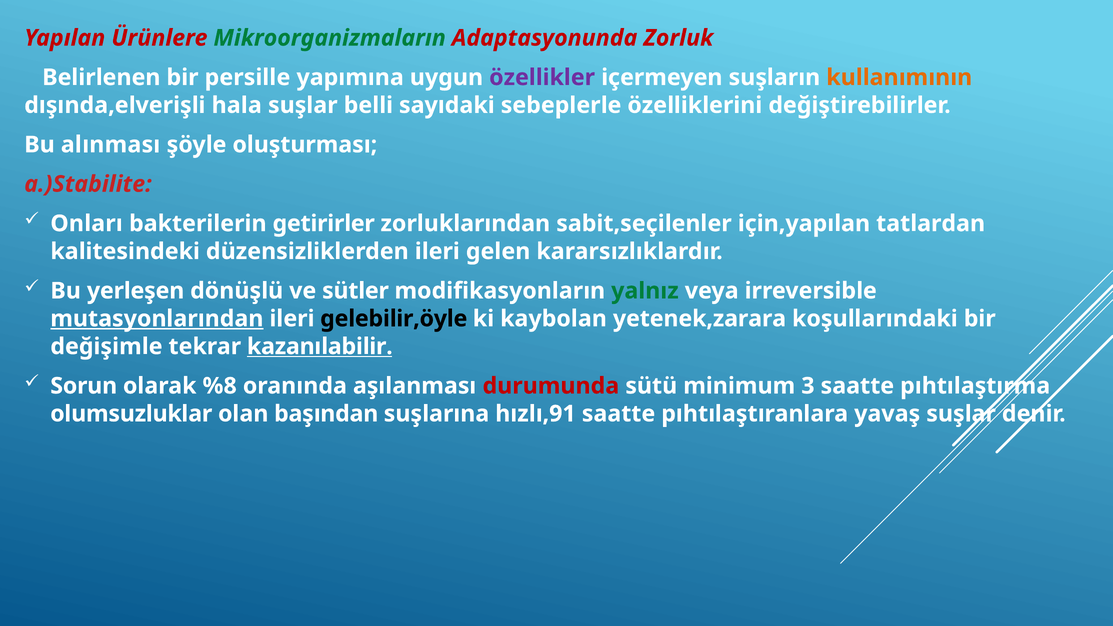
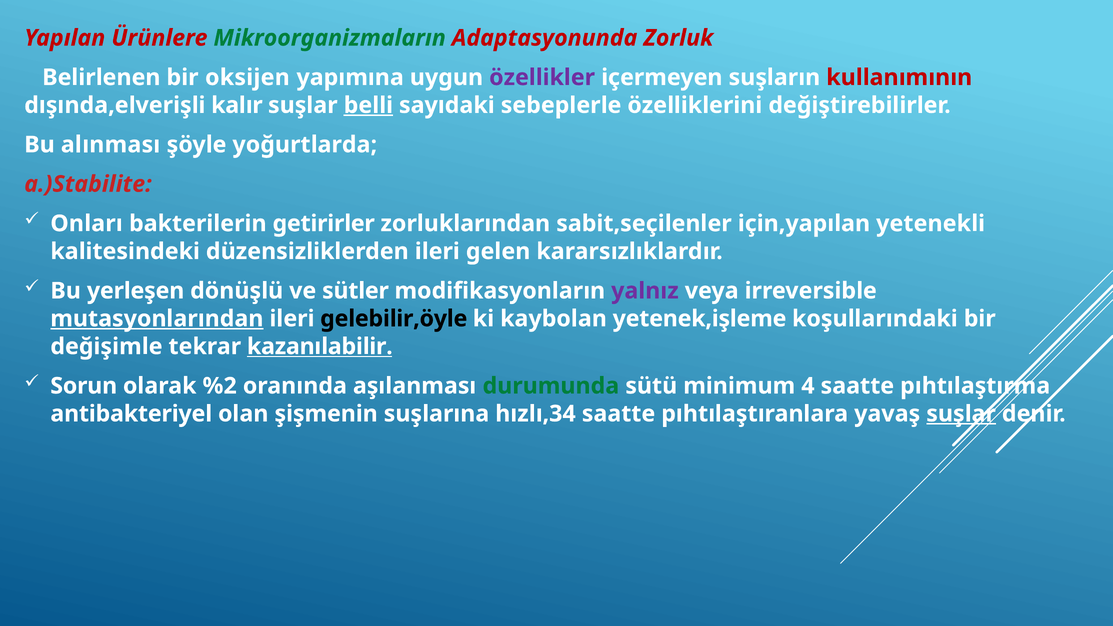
persille: persille -> oksijen
kullanımının colour: orange -> red
hala: hala -> kalır
belli underline: none -> present
oluşturması: oluşturması -> yoğurtlarda
tatlardan: tatlardan -> yetenekli
yalnız colour: green -> purple
yetenek,zarara: yetenek,zarara -> yetenek,işleme
%8: %8 -> %2
durumunda colour: red -> green
3: 3 -> 4
olumsuzluklar: olumsuzluklar -> antibakteriyel
başından: başından -> şişmenin
hızlı,91: hızlı,91 -> hızlı,34
suşlar at (961, 414) underline: none -> present
